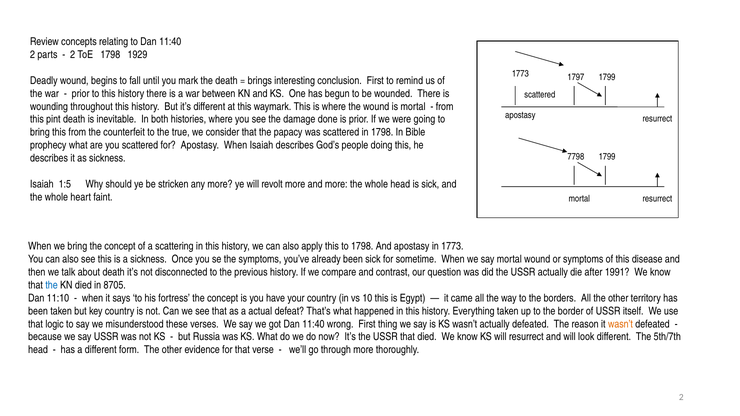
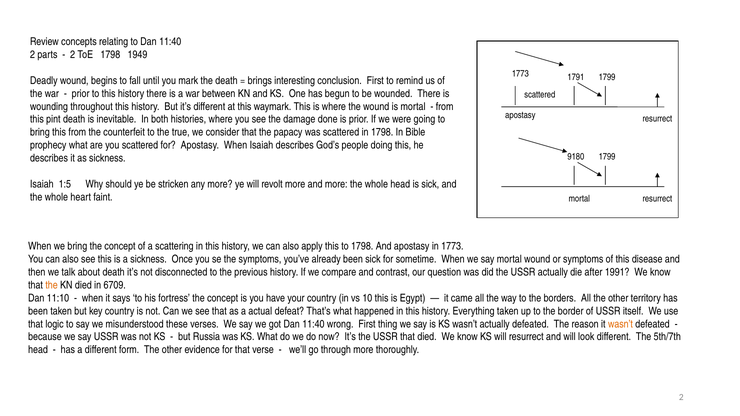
1929: 1929 -> 1949
1797: 1797 -> 1791
7798: 7798 -> 9180
the at (52, 285) colour: blue -> orange
8705: 8705 -> 6709
